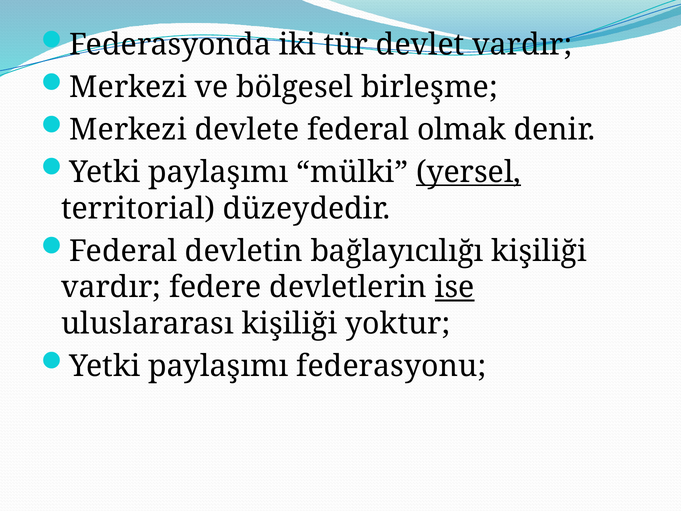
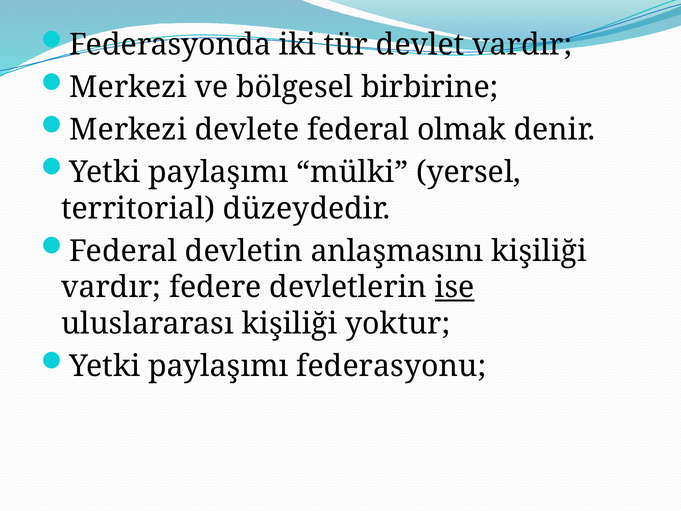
birleşme: birleşme -> birbirine
yersel underline: present -> none
bağlayıcılığı: bağlayıcılığı -> anlaşmasını
